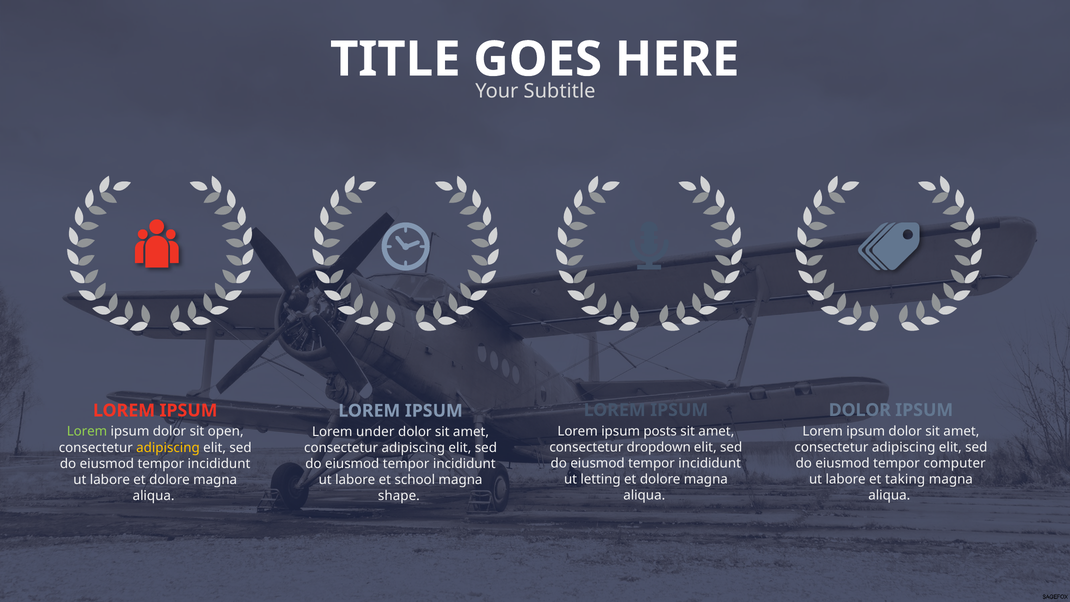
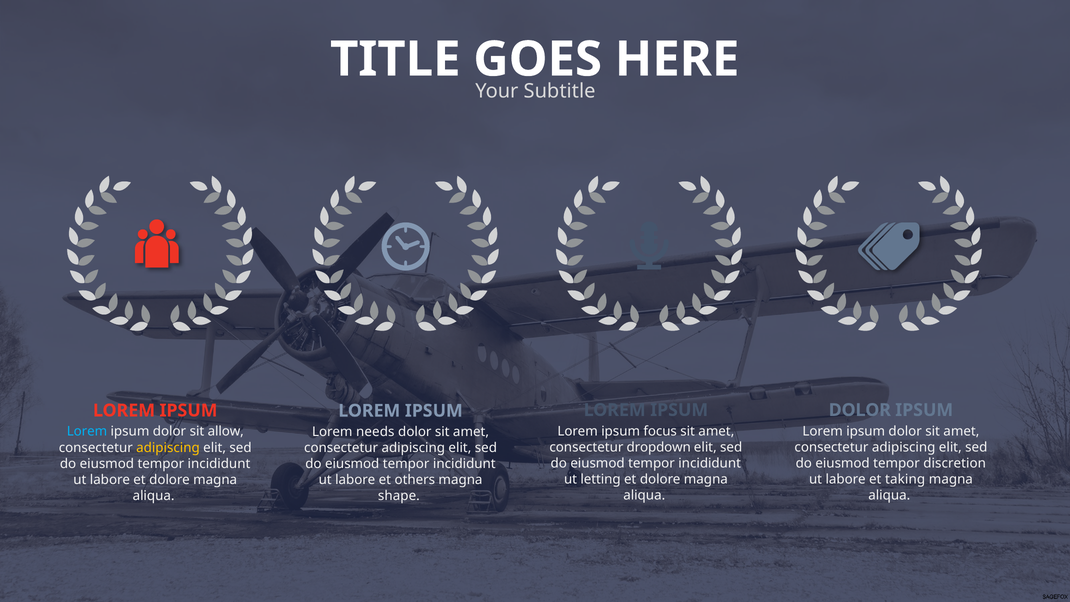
posts: posts -> focus
Lorem at (87, 431) colour: light green -> light blue
open: open -> allow
under: under -> needs
computer: computer -> discretion
school: school -> others
